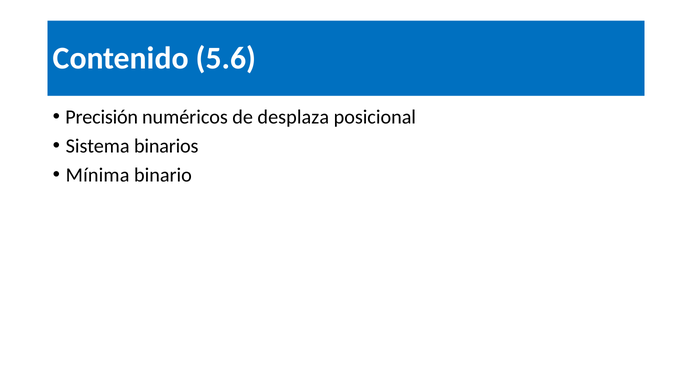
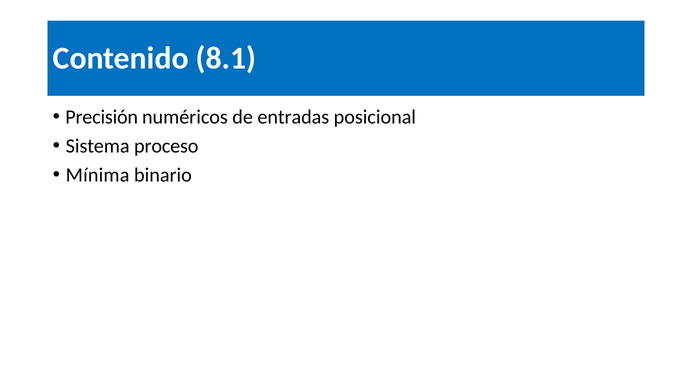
5.6: 5.6 -> 8.1
desplaza: desplaza -> entradas
binarios: binarios -> proceso
